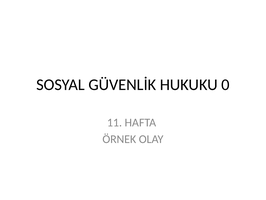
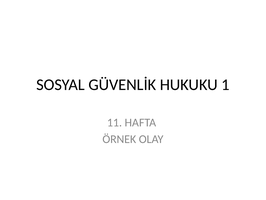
0: 0 -> 1
